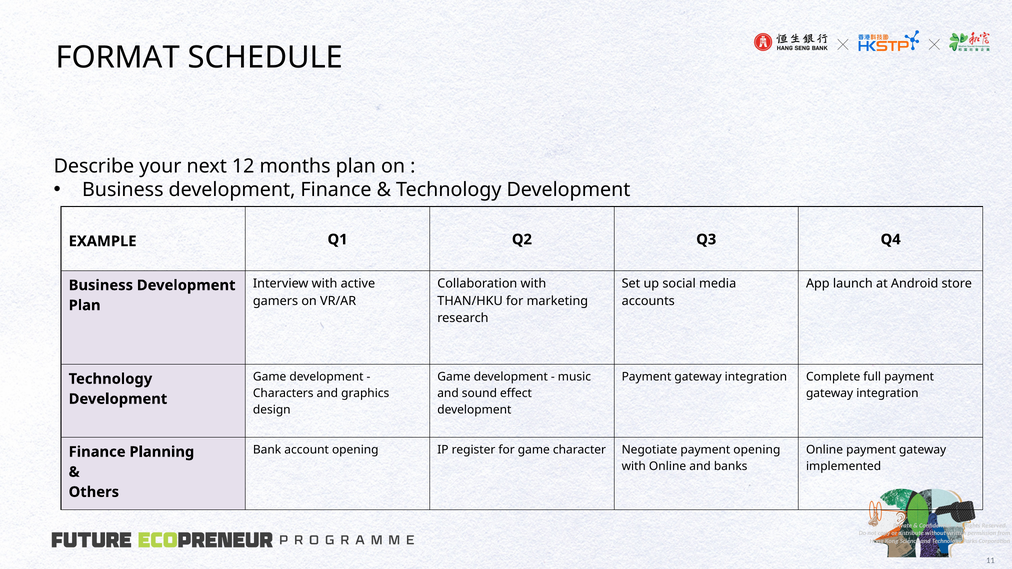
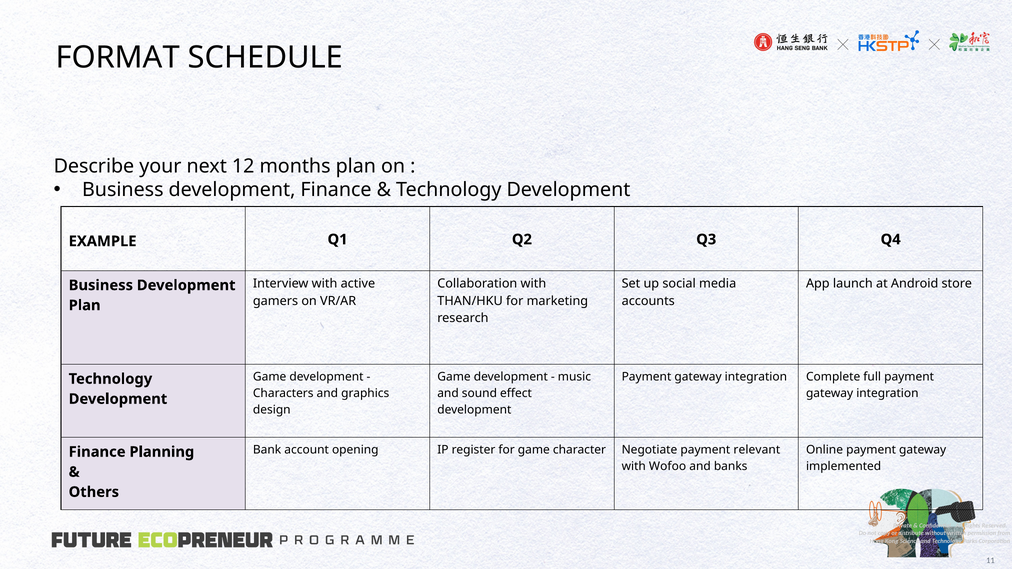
payment opening: opening -> relevant
with Online: Online -> Wofoo
